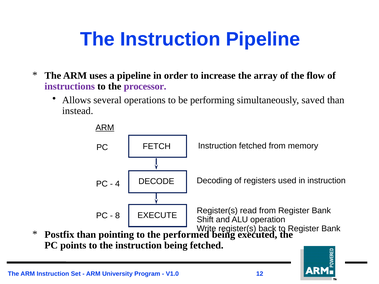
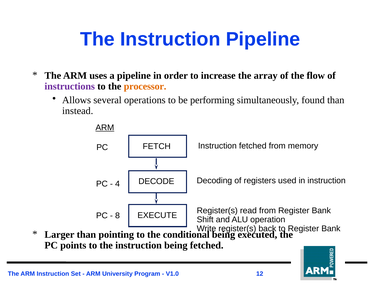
processor colour: purple -> orange
saved: saved -> found
Postfix: Postfix -> Larger
performed: performed -> conditional
